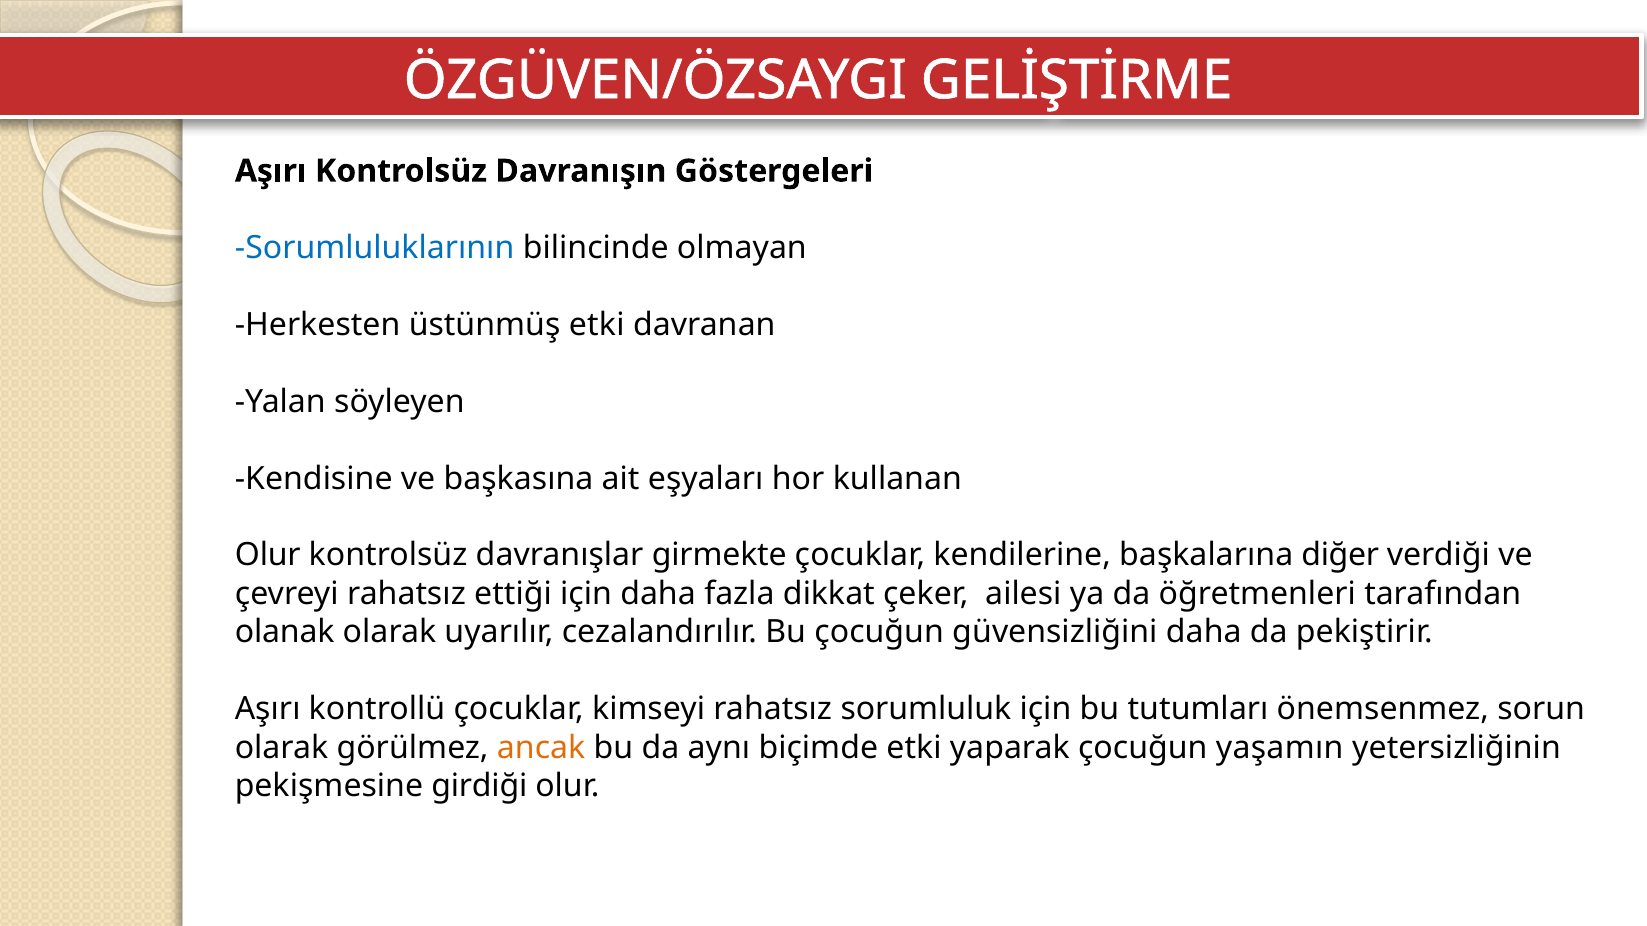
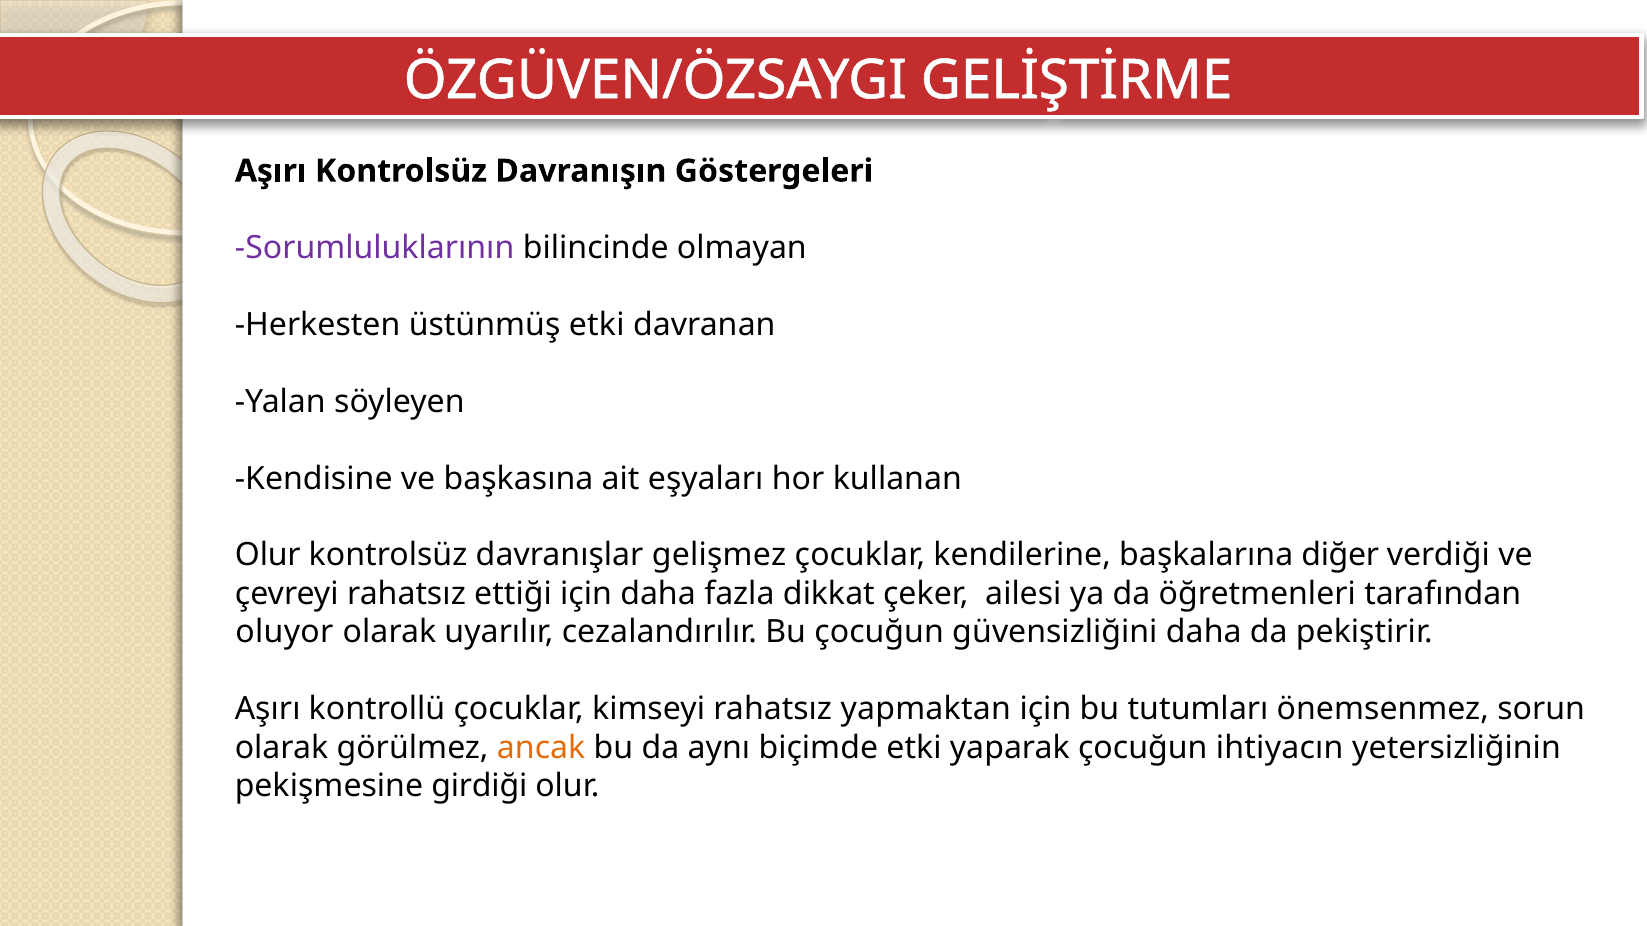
Sorumluluklarının colour: blue -> purple
girmekte: girmekte -> gelişmez
olanak: olanak -> oluyor
sorumluluk: sorumluluk -> yapmaktan
yaşamın: yaşamın -> ihtiyacın
